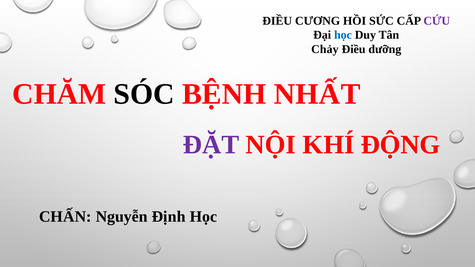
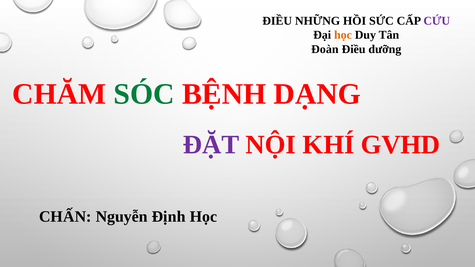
CƯƠNG: CƯƠNG -> NHỮNG
học at (343, 35) colour: blue -> orange
Chảy: Chảy -> Đoàn
SÓC colour: black -> green
NHẤT: NHẤT -> DẠNG
ĐỘNG: ĐỘNG -> GVHD
